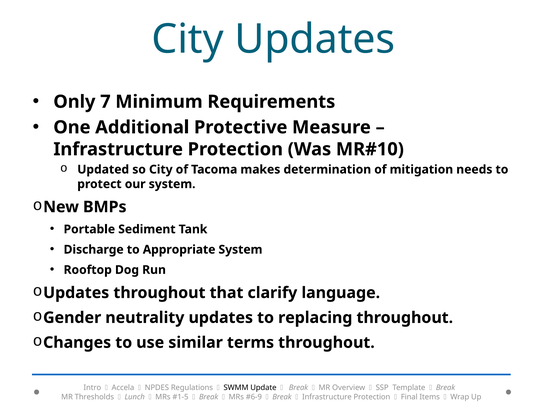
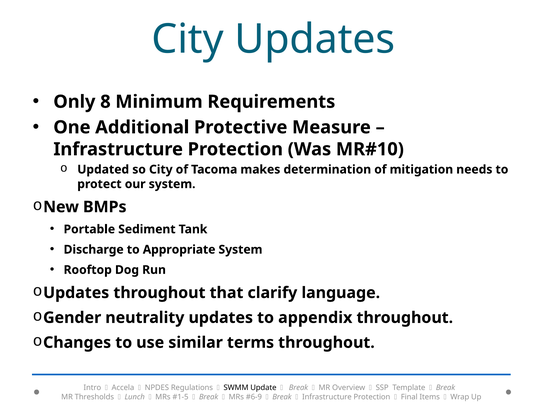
7: 7 -> 8
replacing: replacing -> appendix
